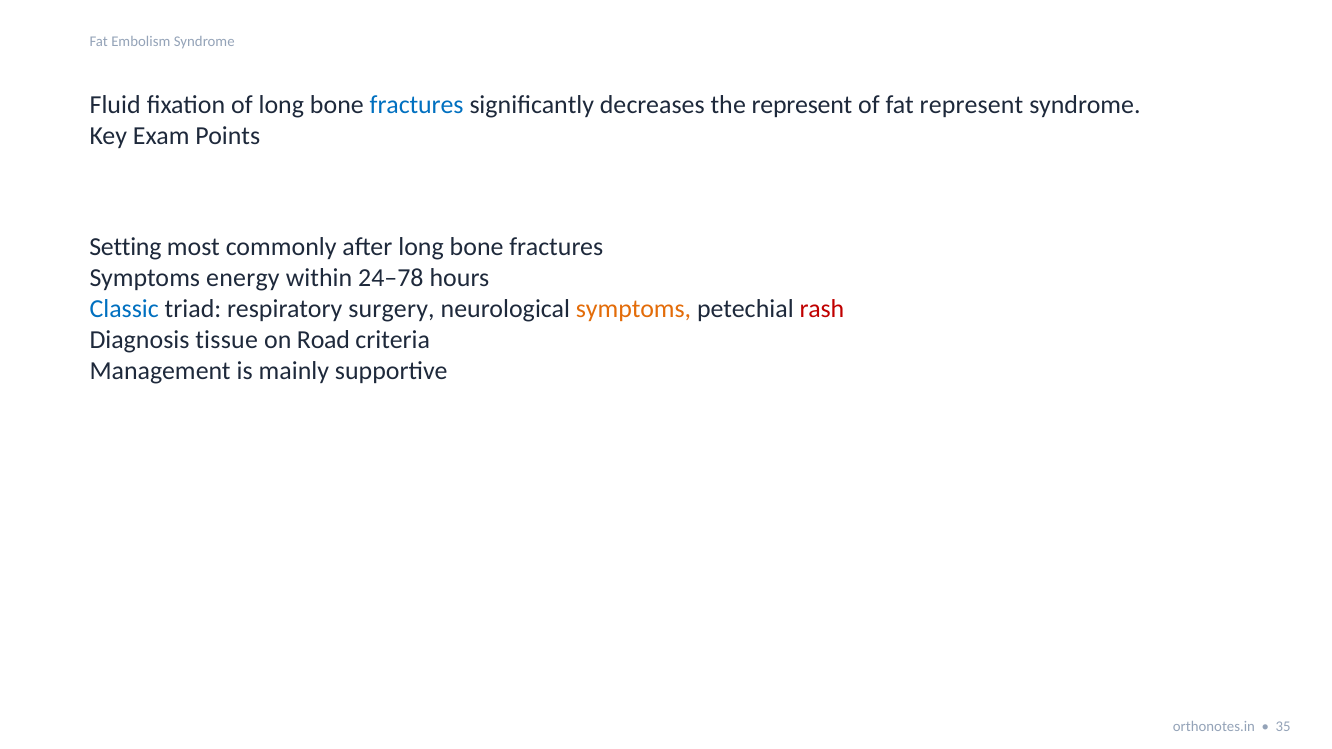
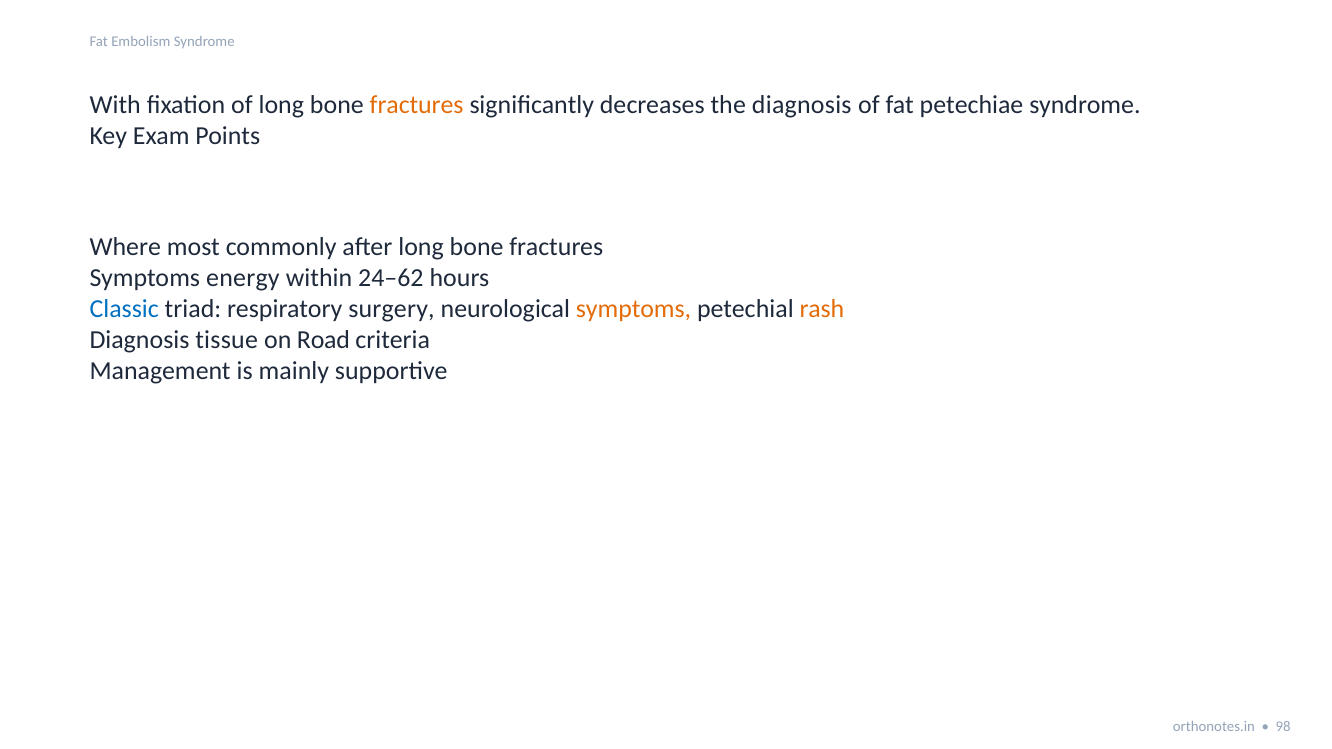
Fluid: Fluid -> With
fractures at (417, 105) colour: blue -> orange
the represent: represent -> diagnosis
fat represent: represent -> petechiae
Setting: Setting -> Where
24–78: 24–78 -> 24–62
rash colour: red -> orange
35: 35 -> 98
